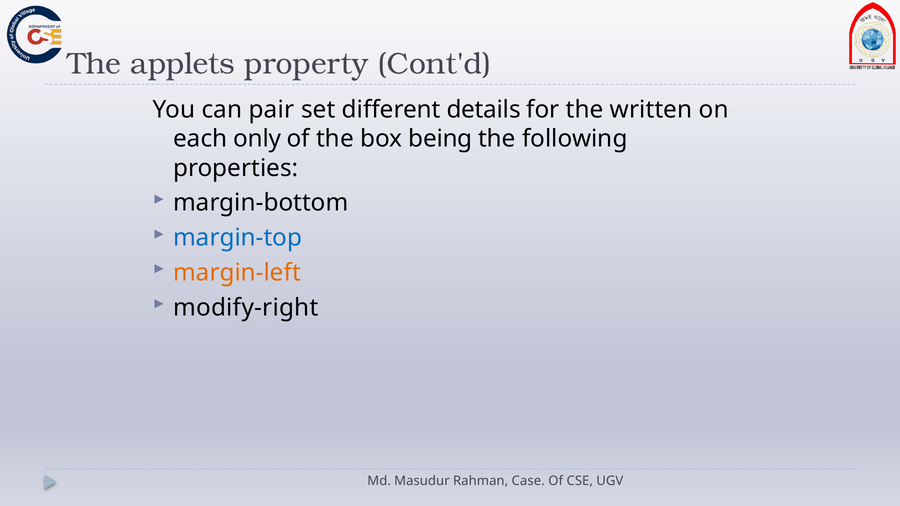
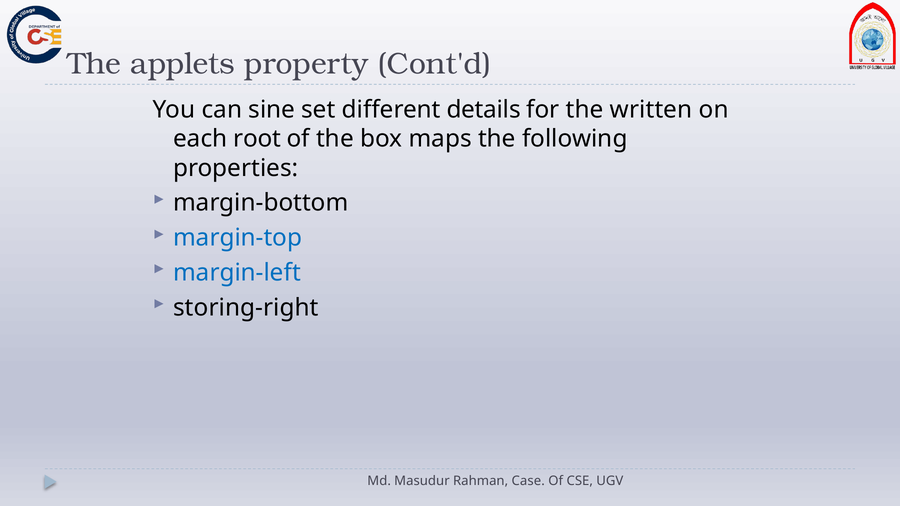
pair: pair -> sine
only: only -> root
being: being -> maps
margin-left colour: orange -> blue
modify-right: modify-right -> storing-right
